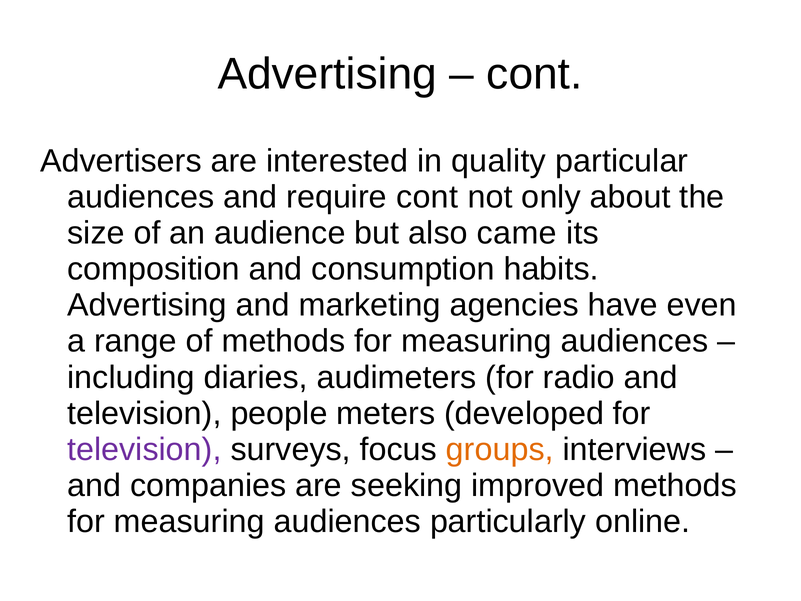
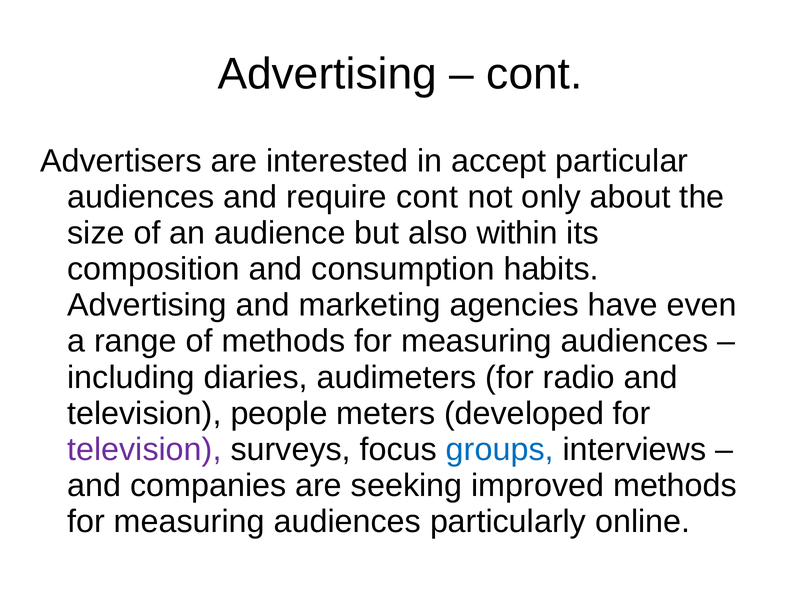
quality: quality -> accept
came: came -> within
groups colour: orange -> blue
